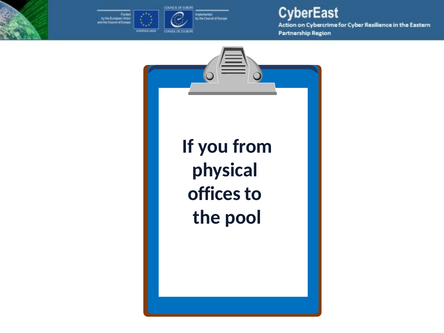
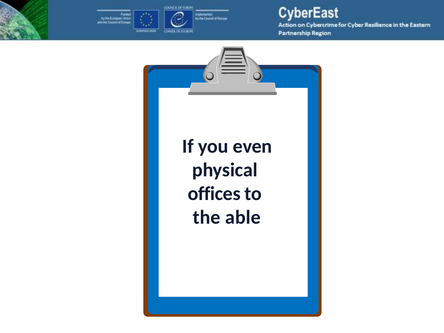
from: from -> even
pool: pool -> able
